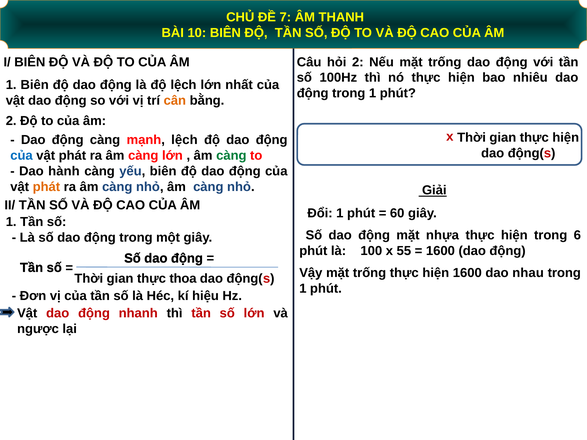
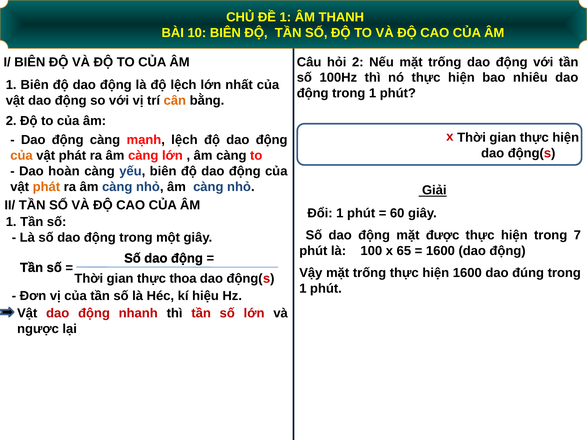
ĐỀ 7: 7 -> 1
của at (22, 156) colour: blue -> orange
càng at (231, 156) colour: green -> black
hành: hành -> hoàn
nhựa: nhựa -> được
6: 6 -> 7
55: 55 -> 65
nhau: nhau -> đúng
